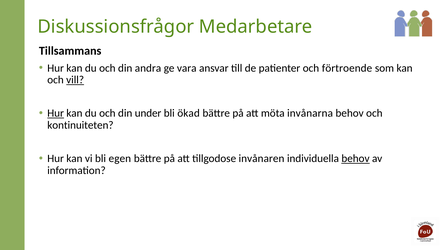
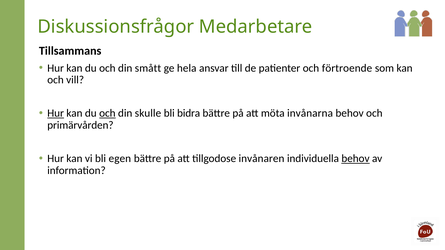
andra: andra -> smått
vara: vara -> hela
vill underline: present -> none
och at (107, 113) underline: none -> present
under: under -> skulle
ökad: ökad -> bidra
kontinuiteten: kontinuiteten -> primärvården
